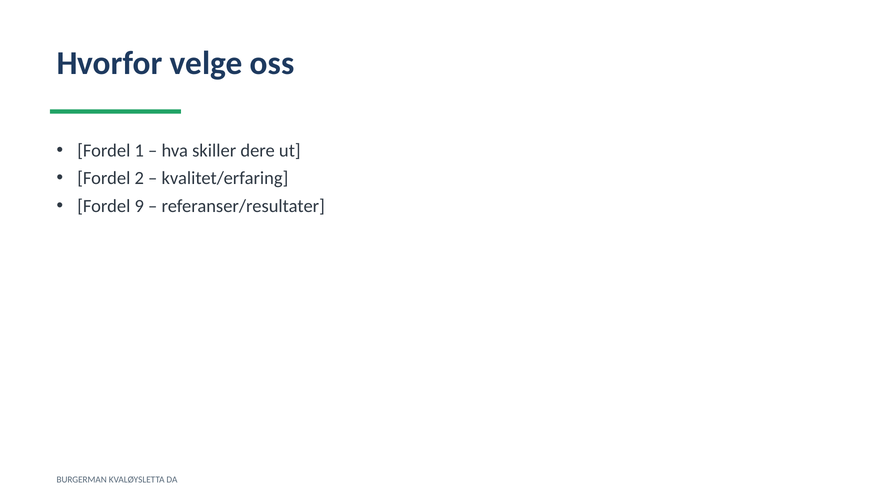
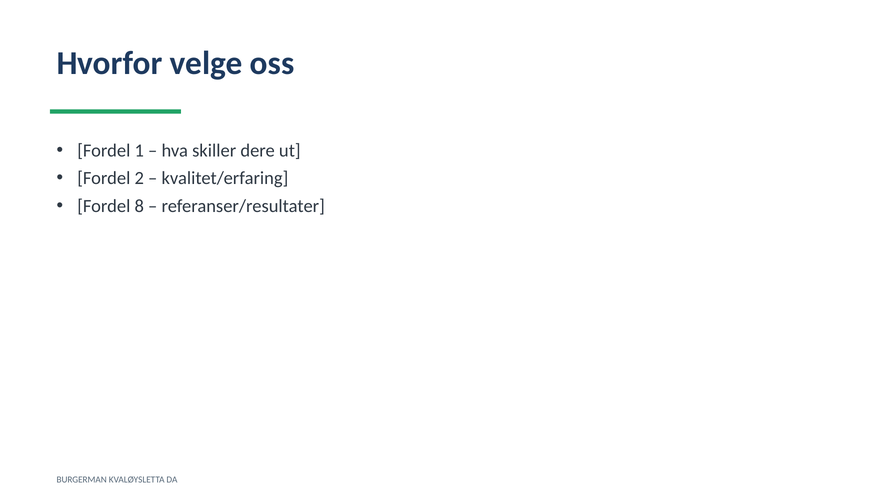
9: 9 -> 8
